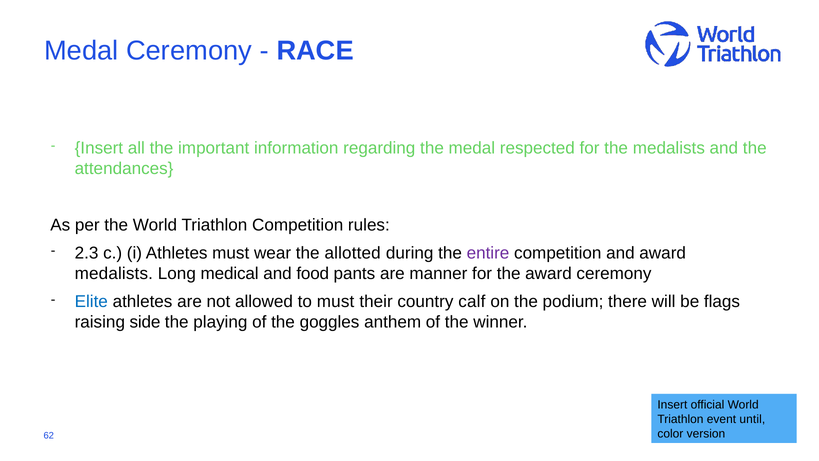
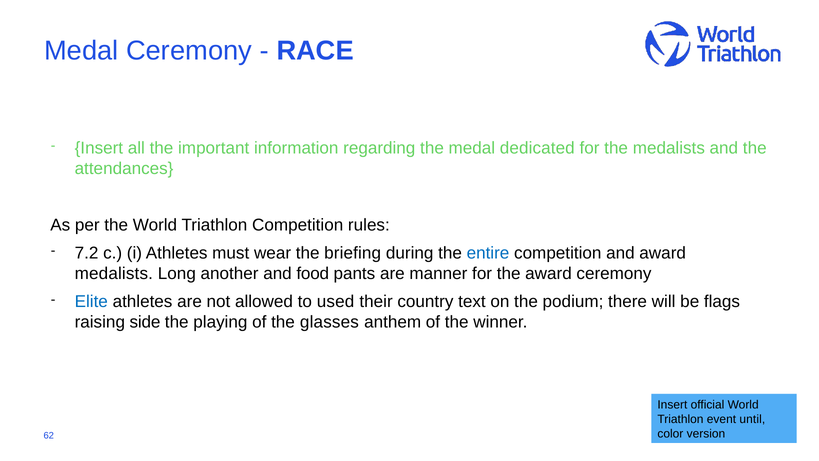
respected: respected -> dedicated
2.3: 2.3 -> 7.2
allotted: allotted -> briefing
entire colour: purple -> blue
medical: medical -> another
to must: must -> used
calf: calf -> text
goggles: goggles -> glasses
